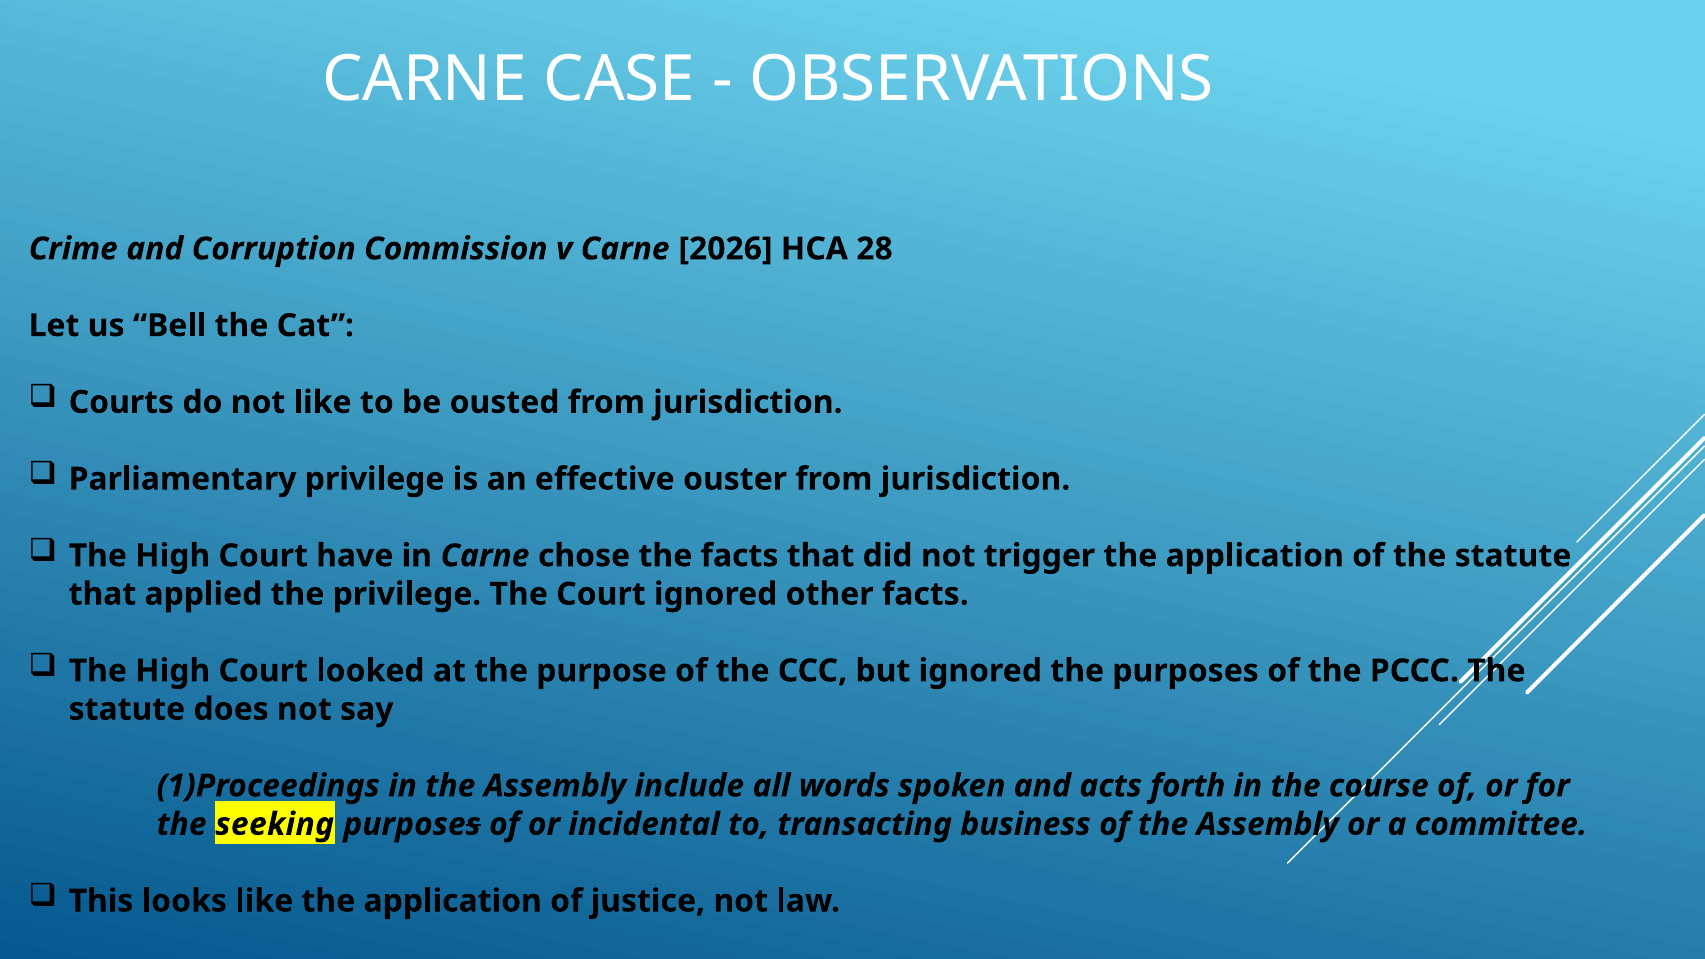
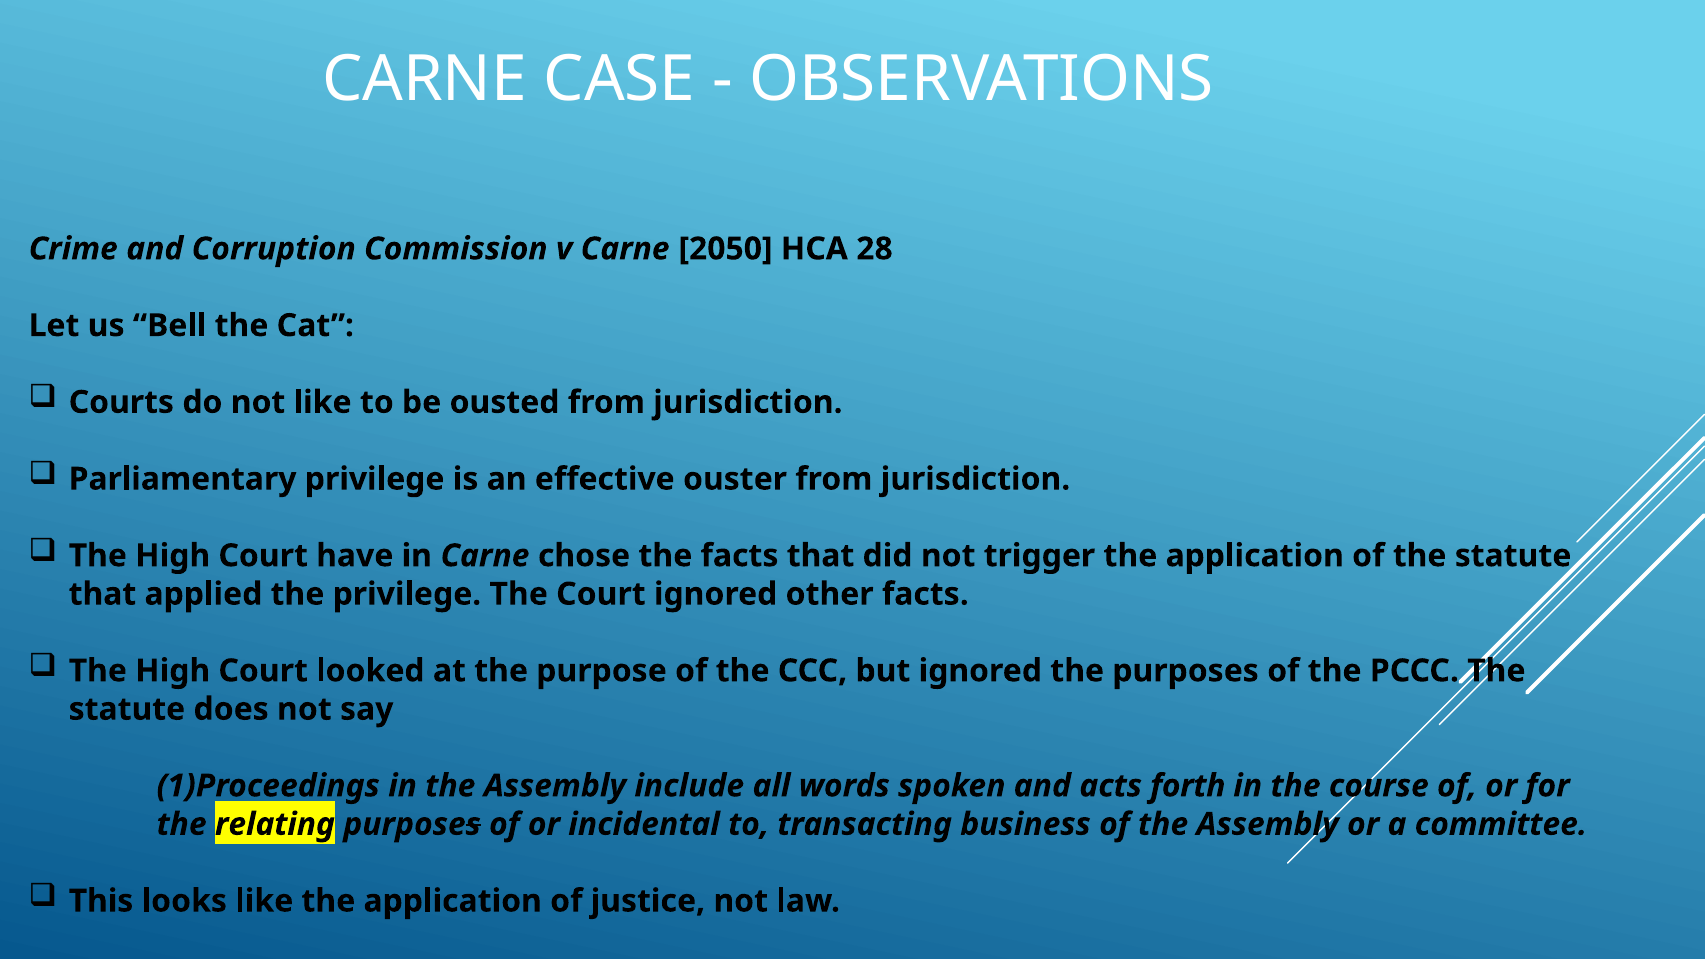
2026: 2026 -> 2050
seeking: seeking -> relating
